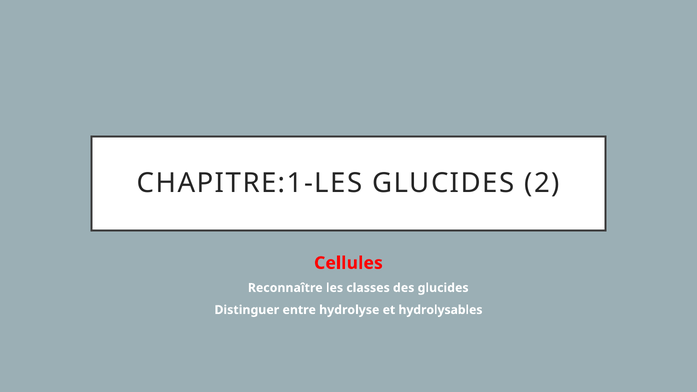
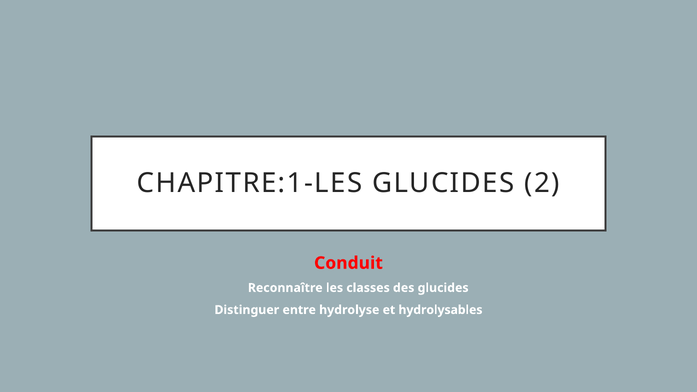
Cellules: Cellules -> Conduit
